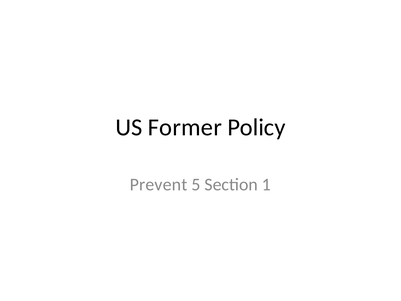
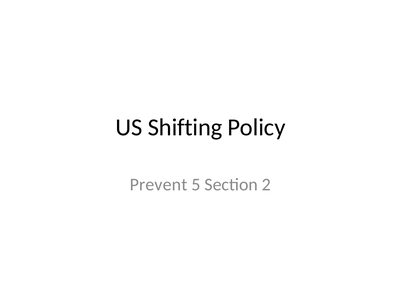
Former: Former -> Shifting
1: 1 -> 2
